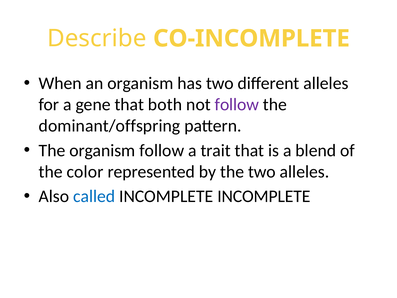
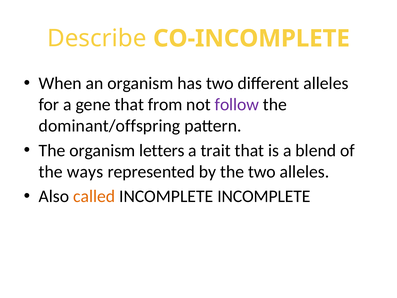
both: both -> from
organism follow: follow -> letters
color: color -> ways
called colour: blue -> orange
